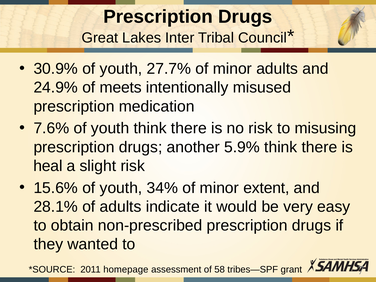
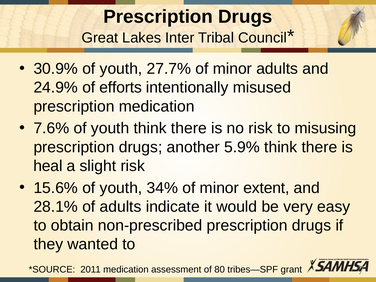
meets: meets -> efforts
2011 homepage: homepage -> medication
58: 58 -> 80
